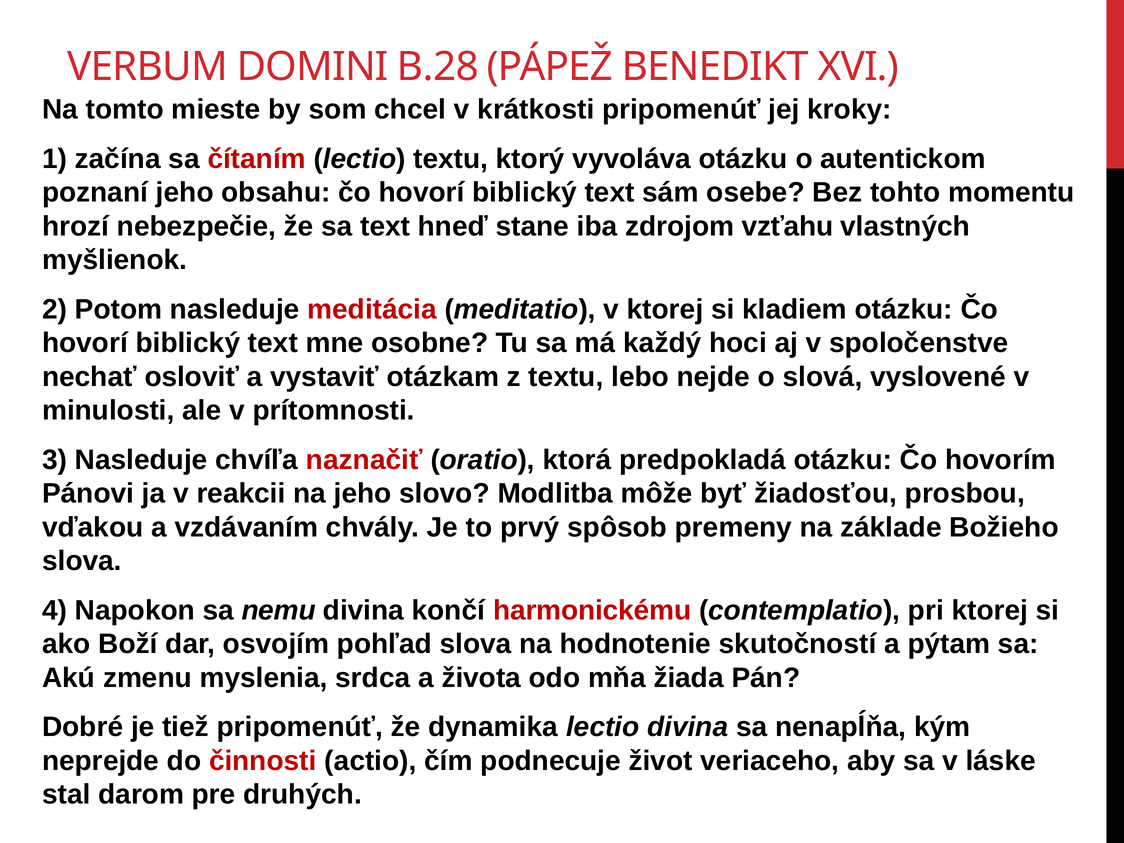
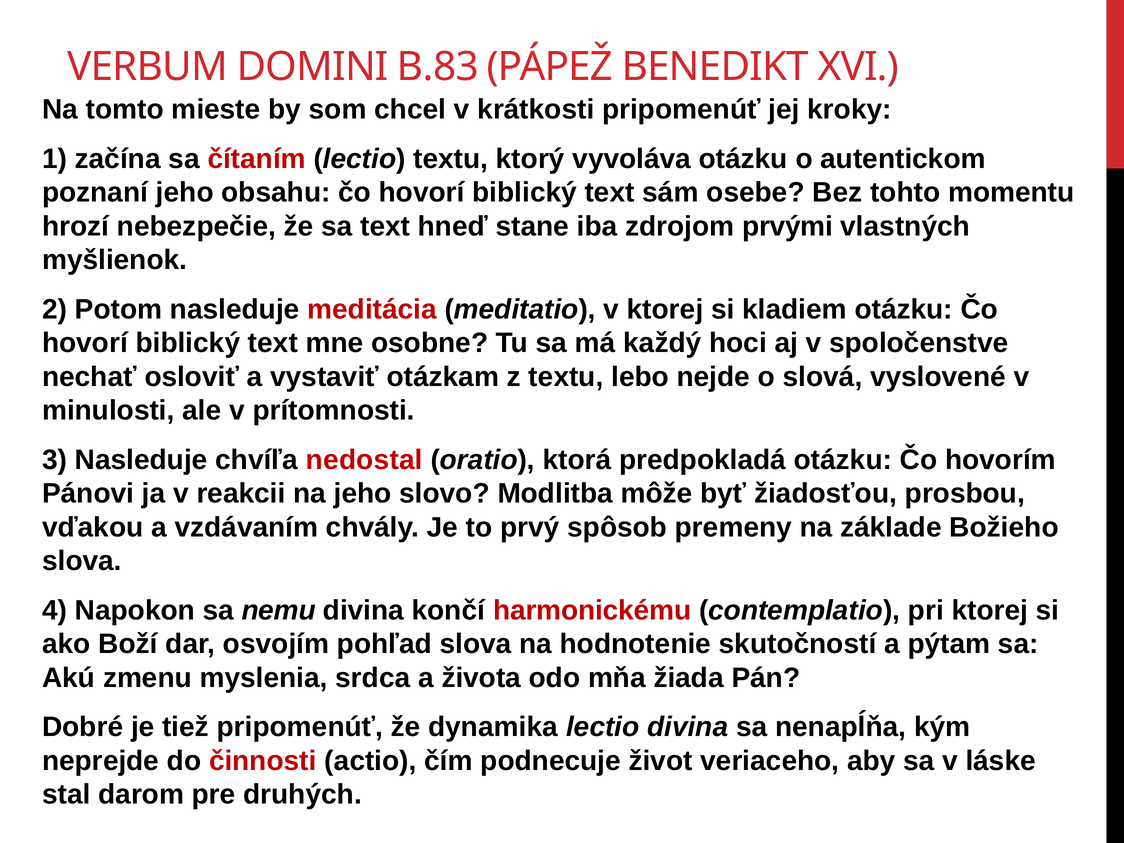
B.28: B.28 -> B.83
vzťahu: vzťahu -> prvými
naznačiť: naznačiť -> nedostal
